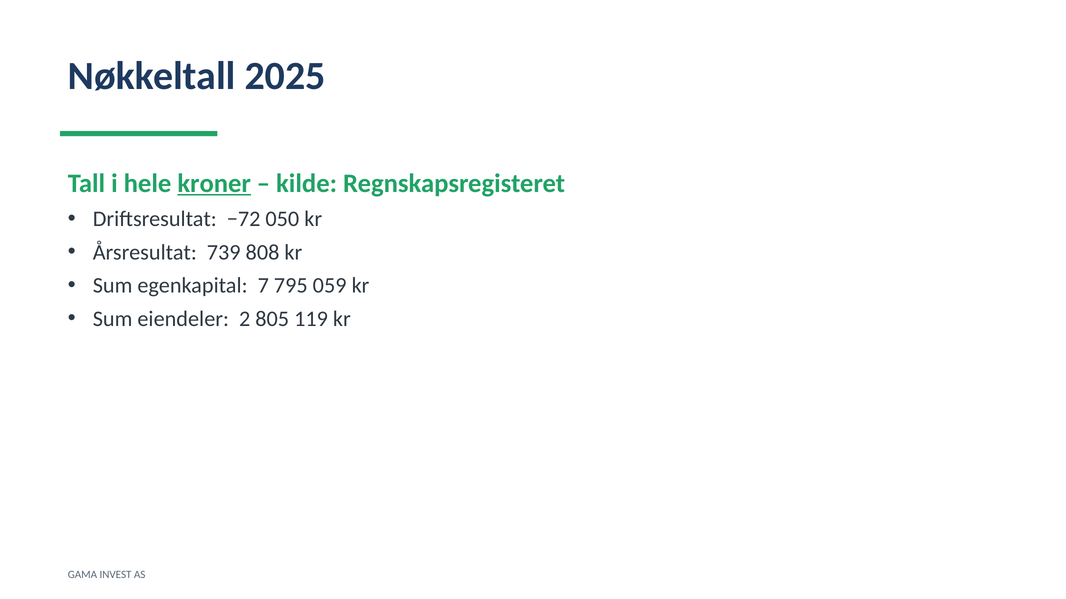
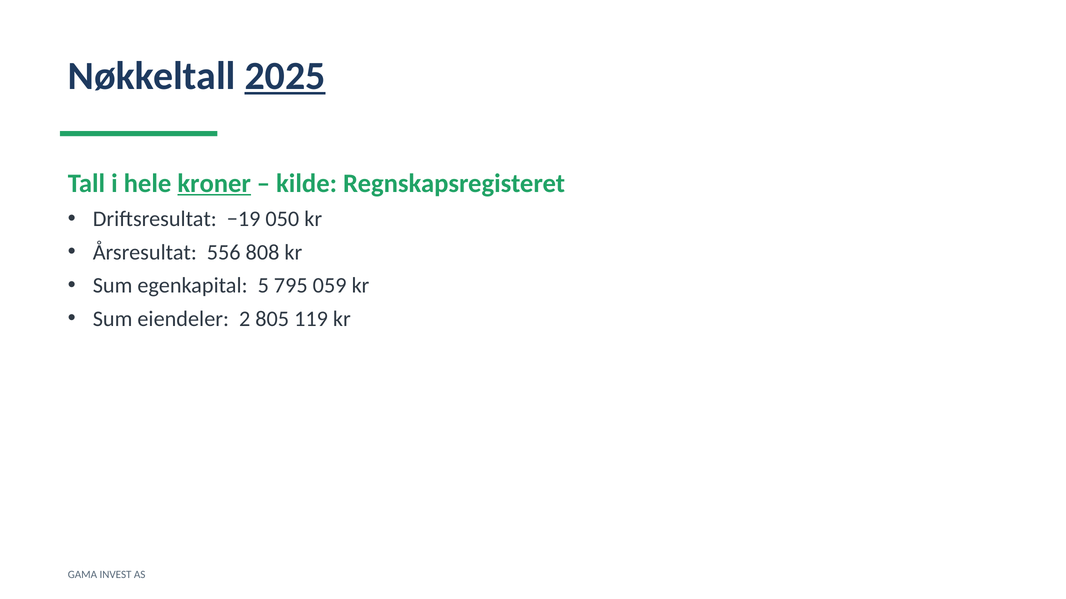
2025 underline: none -> present
−72: −72 -> −19
739: 739 -> 556
7: 7 -> 5
